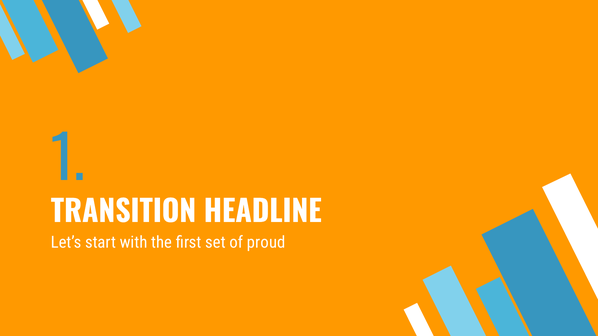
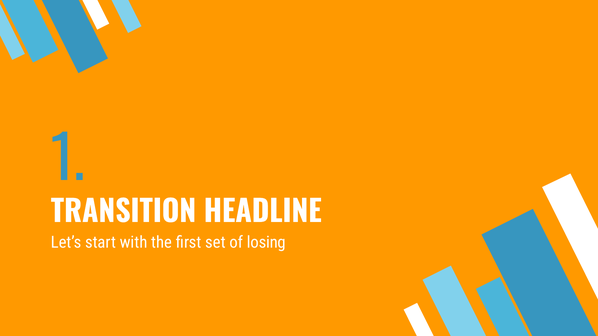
proud: proud -> losing
